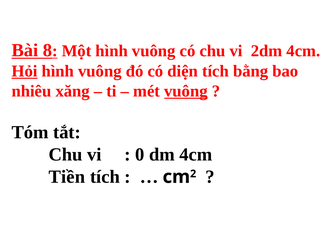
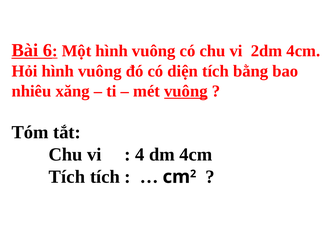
8: 8 -> 6
Hỏi underline: present -> none
0: 0 -> 4
Tiền at (67, 177): Tiền -> Tích
